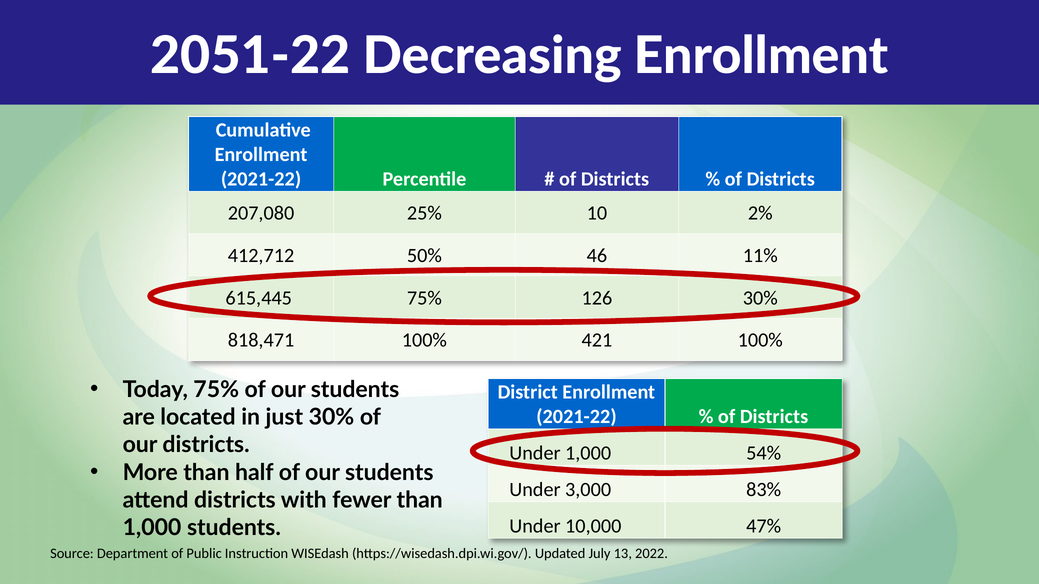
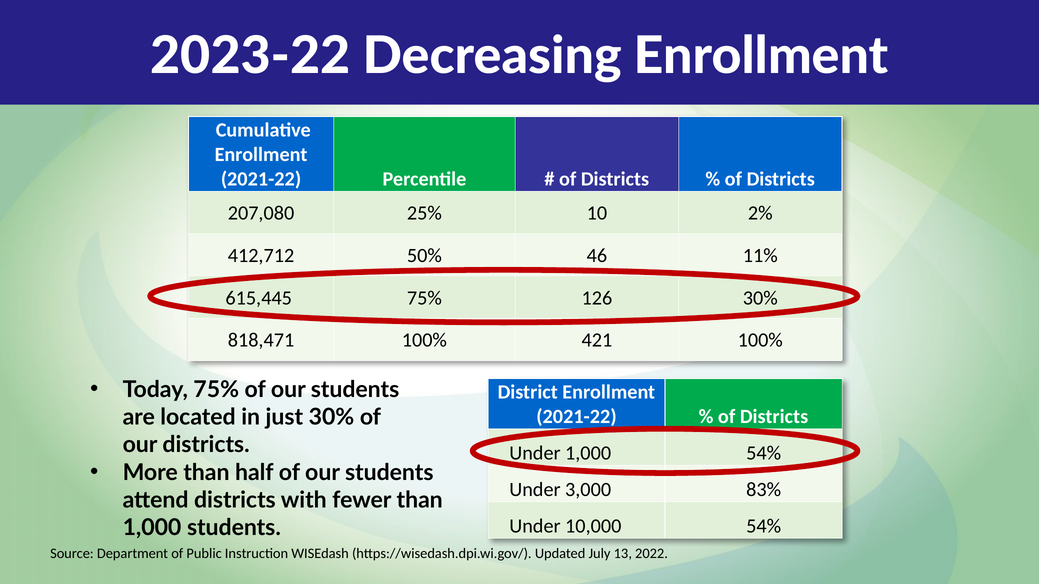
2051-22: 2051-22 -> 2023-22
10,000 47%: 47% -> 54%
